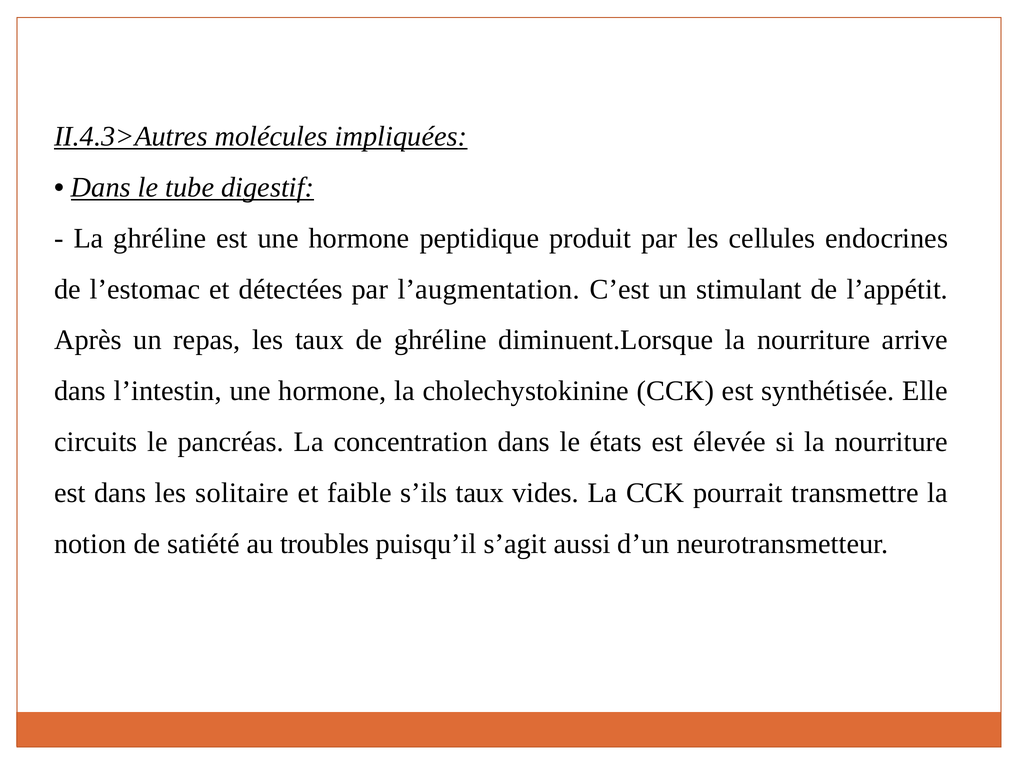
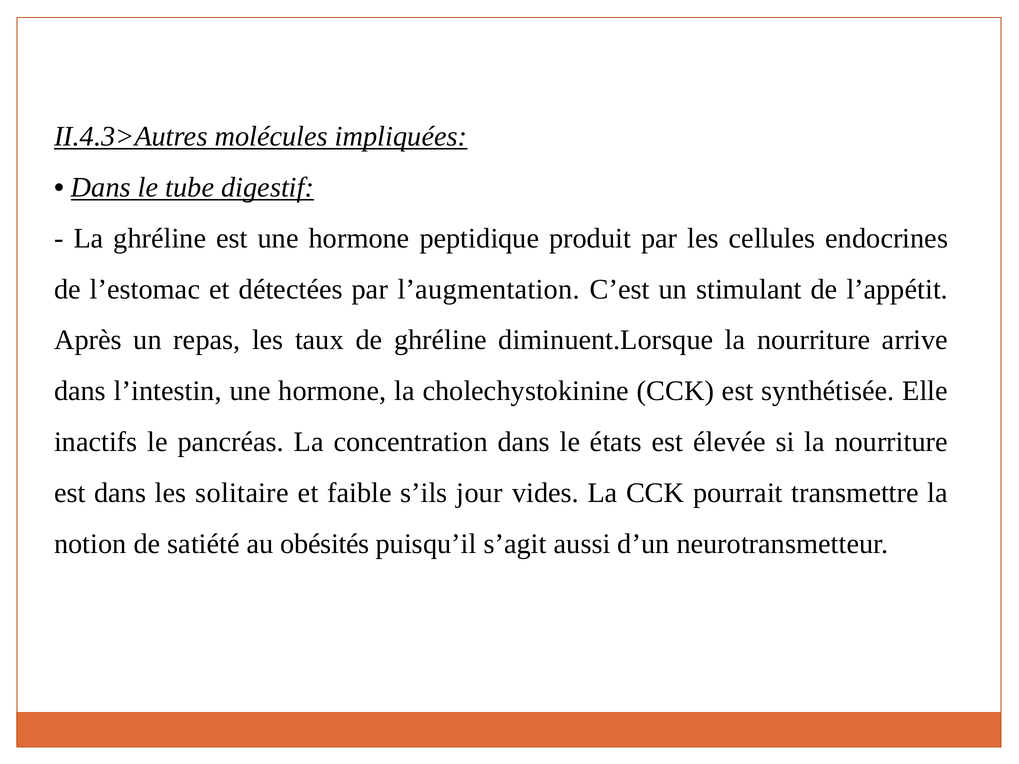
circuits: circuits -> inactifs
s’ils taux: taux -> jour
troubles: troubles -> obésités
